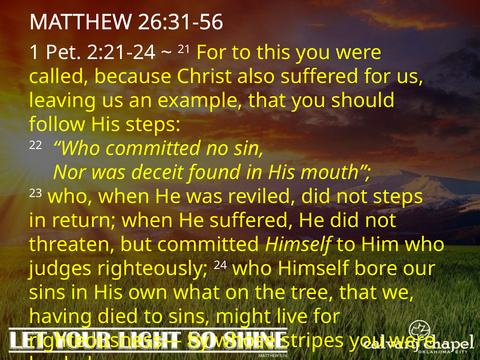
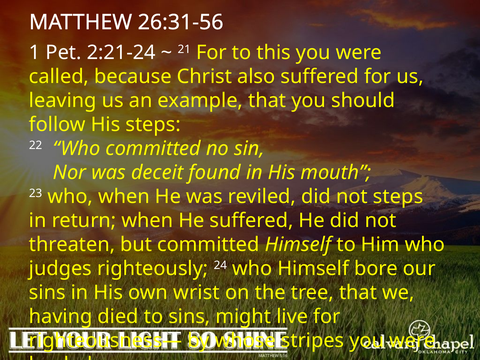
what: what -> wrist
